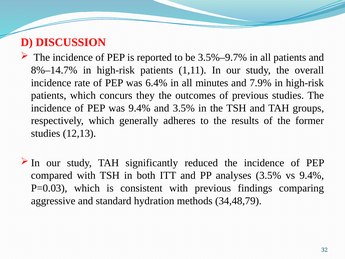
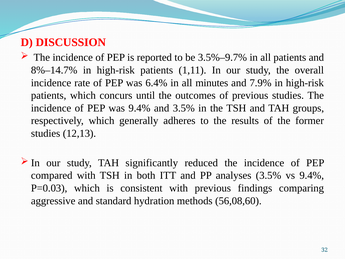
they: they -> until
34,48,79: 34,48,79 -> 56,08,60
